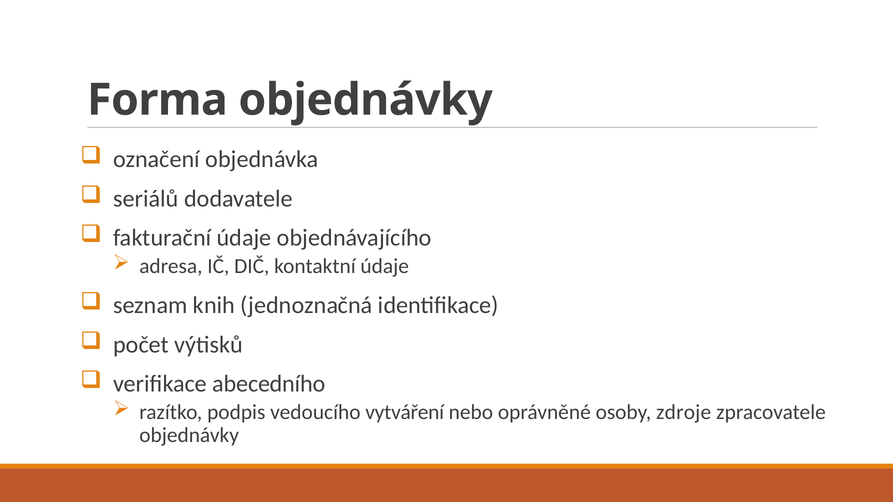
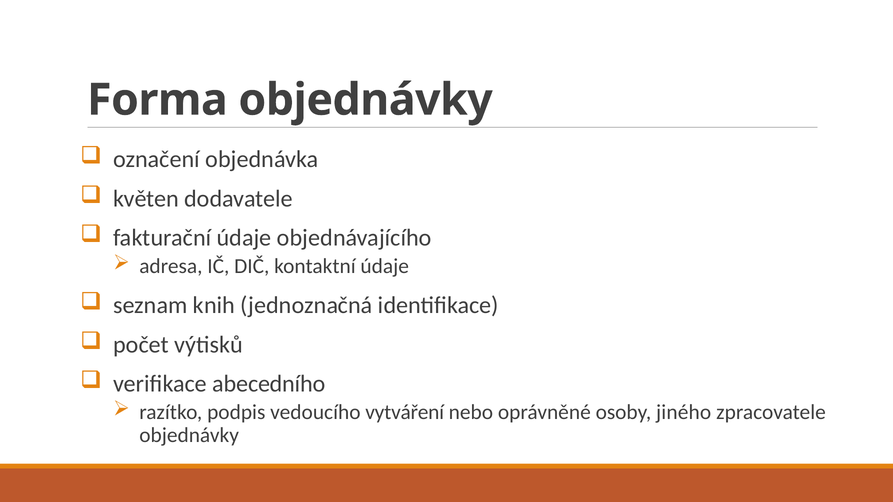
seriálů: seriálů -> květen
zdroje: zdroje -> jiného
